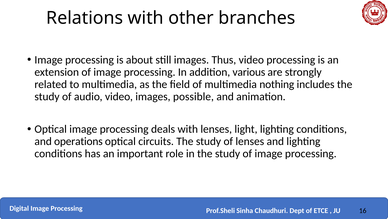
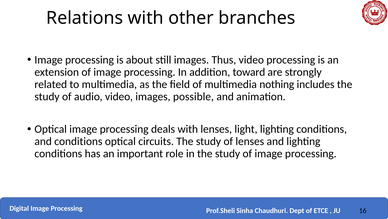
various: various -> toward
and operations: operations -> conditions
